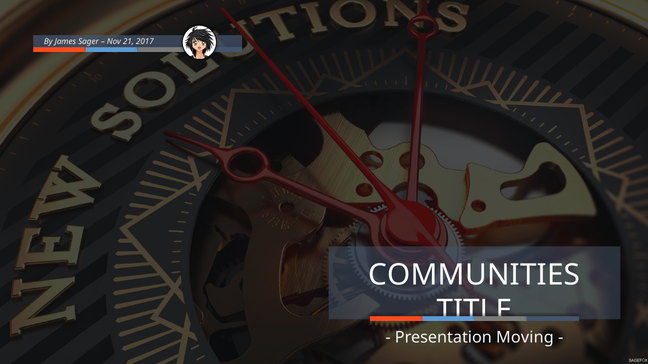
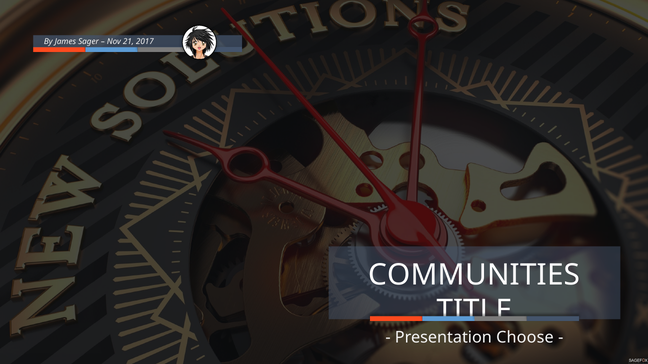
Moving: Moving -> Choose
